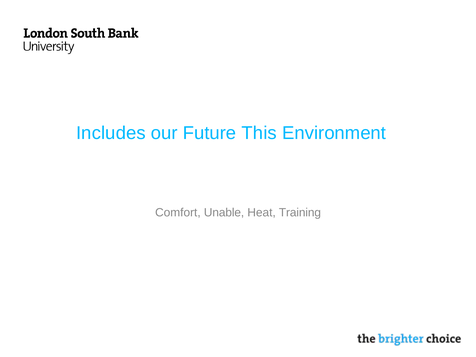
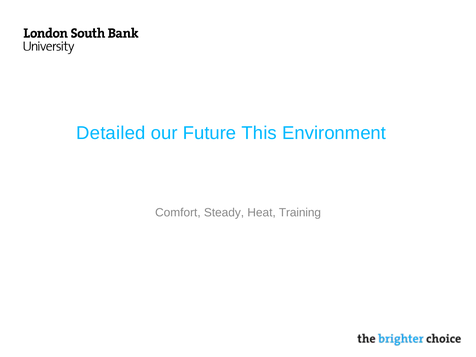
Includes: Includes -> Detailed
Unable: Unable -> Steady
